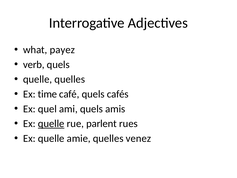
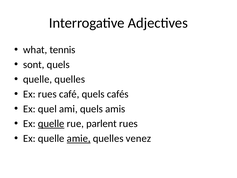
payez: payez -> tennis
verb: verb -> sont
Ex time: time -> rues
amie underline: none -> present
